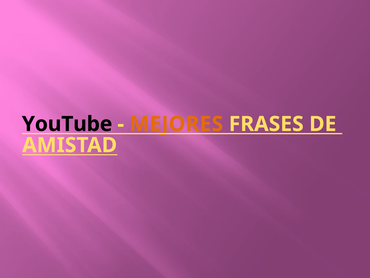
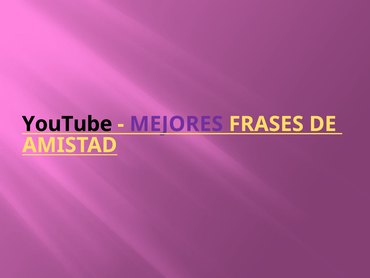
MEJORES colour: orange -> purple
